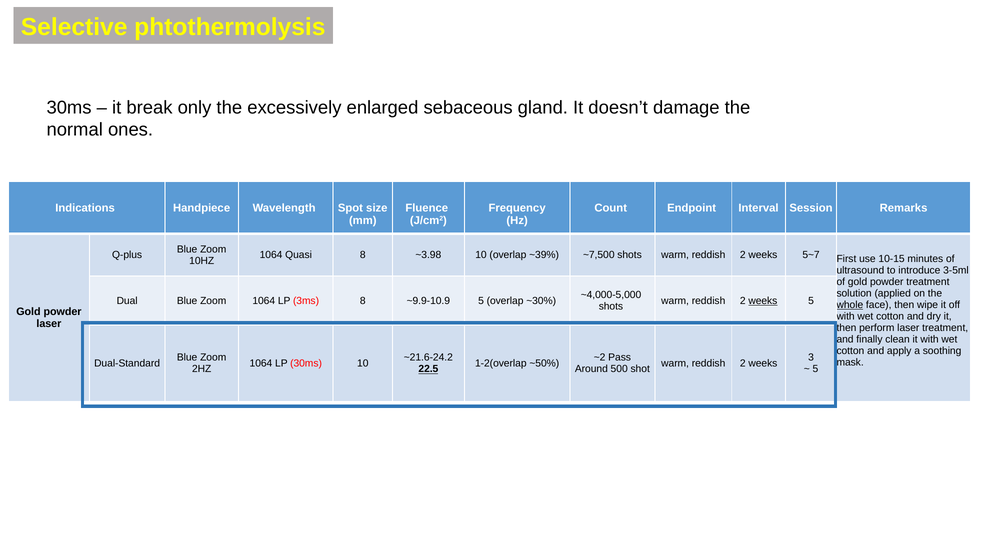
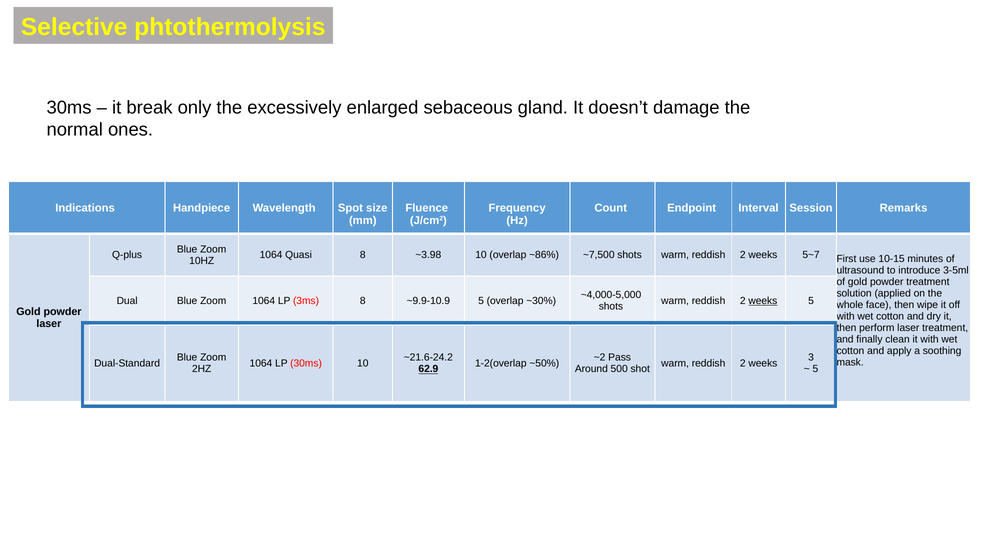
~39%: ~39% -> ~86%
whole underline: present -> none
22.5: 22.5 -> 62.9
